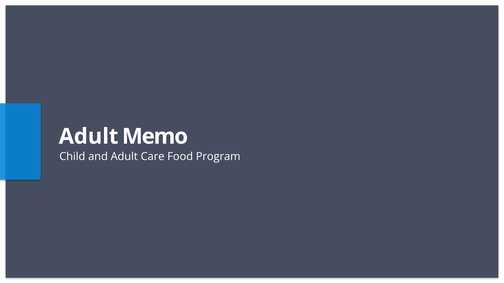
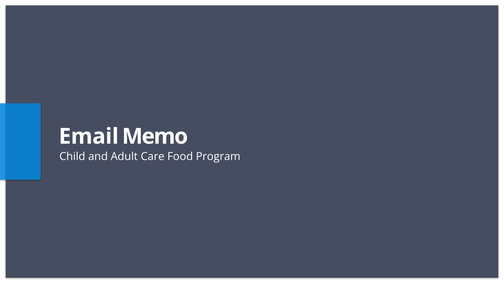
Adult at (89, 137): Adult -> Email
